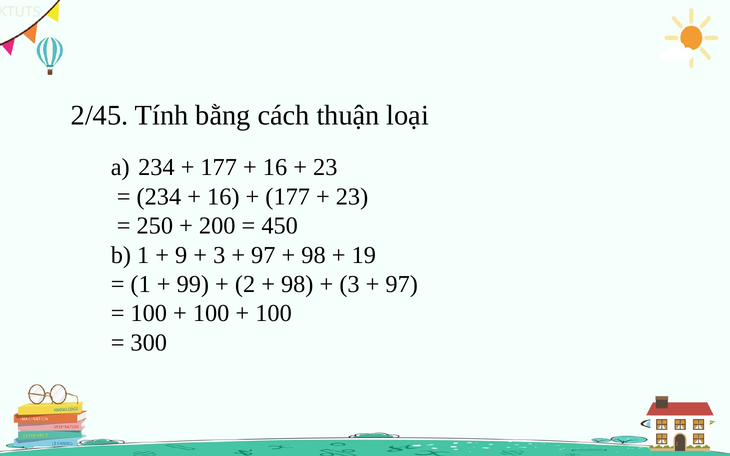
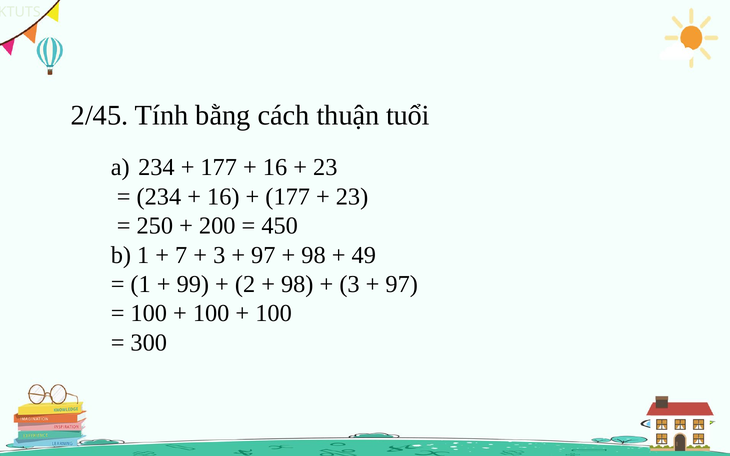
loại: loại -> tuổi
9: 9 -> 7
19: 19 -> 49
